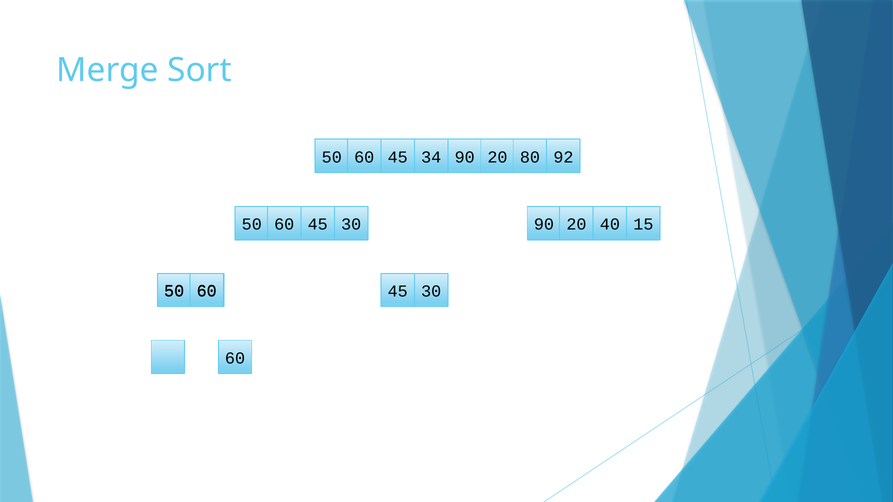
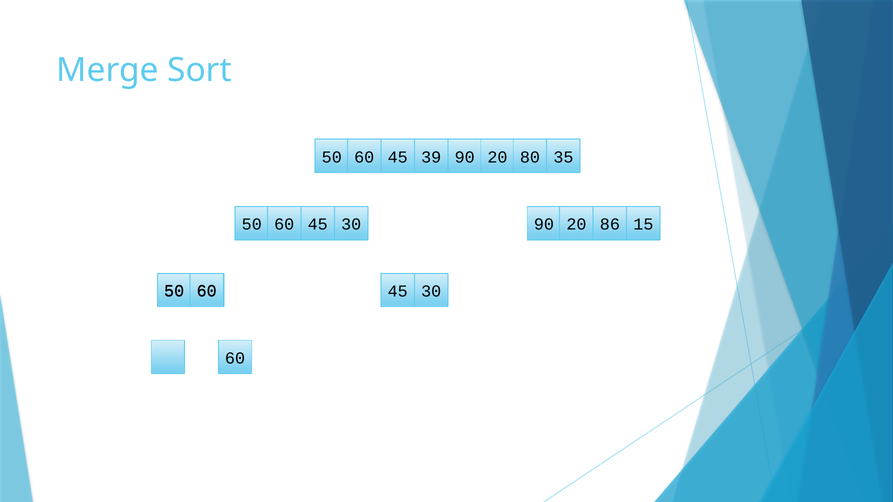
34: 34 -> 39
92: 92 -> 35
40: 40 -> 86
